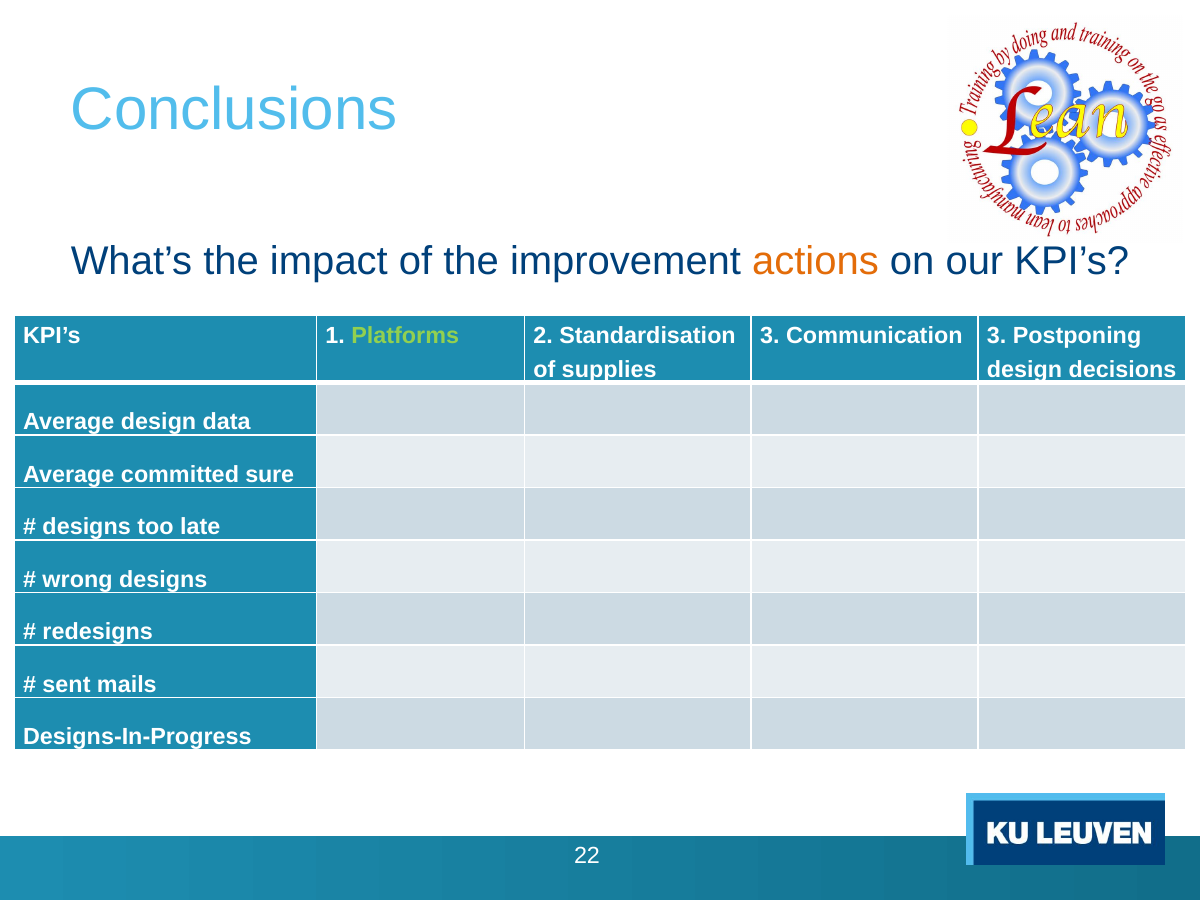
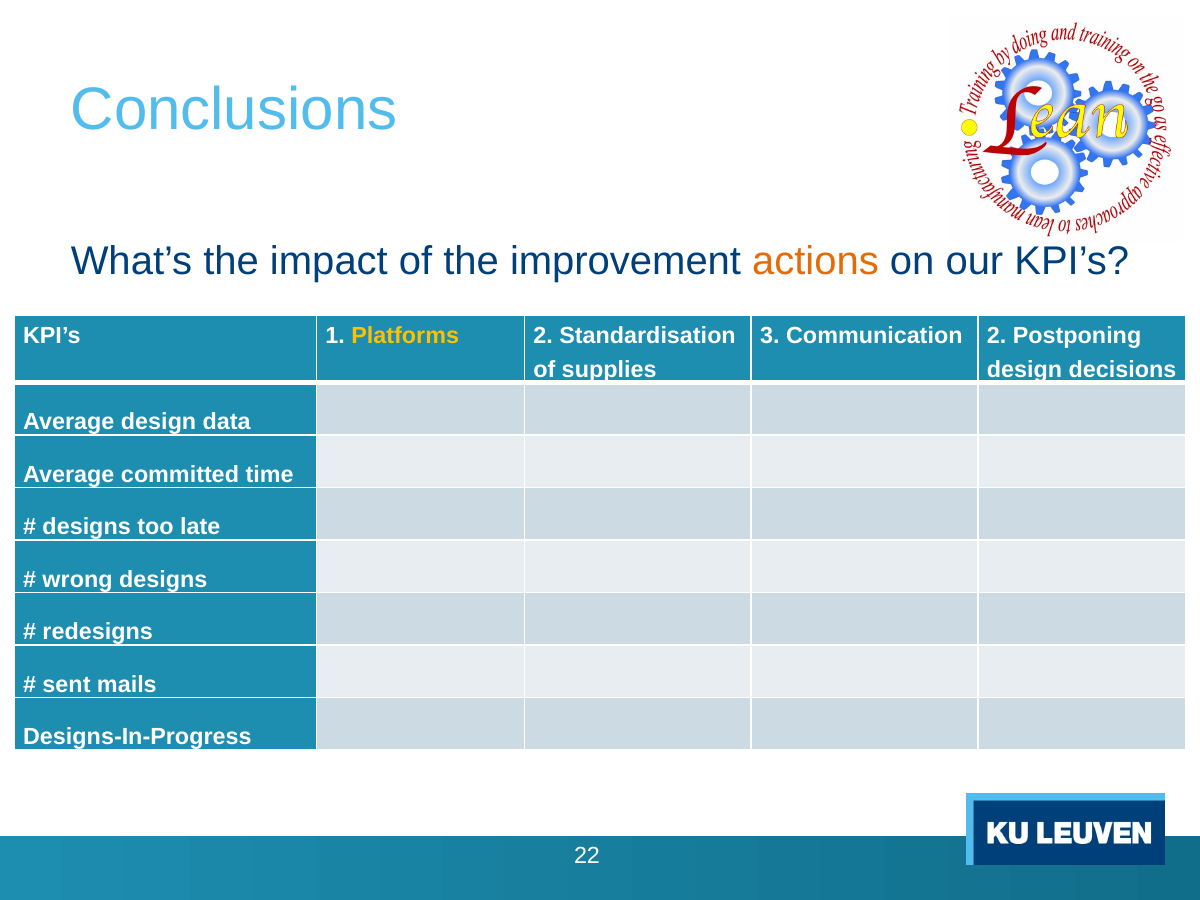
Platforms colour: light green -> yellow
Communication 3: 3 -> 2
sure: sure -> time
